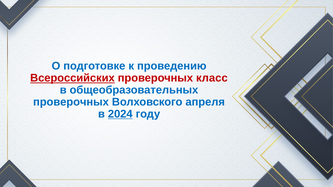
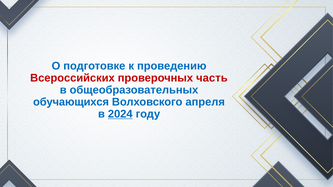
Всероссийских underline: present -> none
класс: класс -> часть
проверочных at (71, 102): проверочных -> обучающихся
